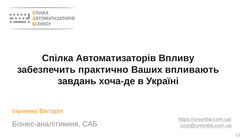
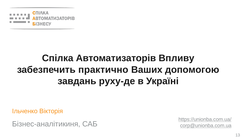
впливають: впливають -> допомогою
хоча-де: хоча-де -> руху-де
